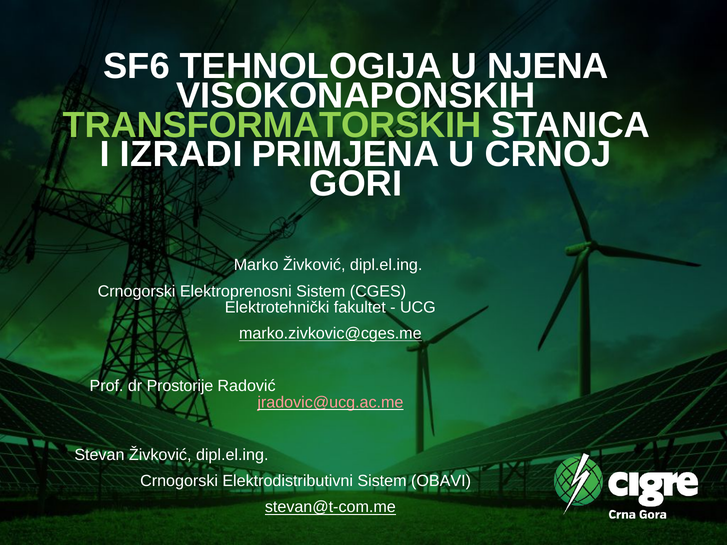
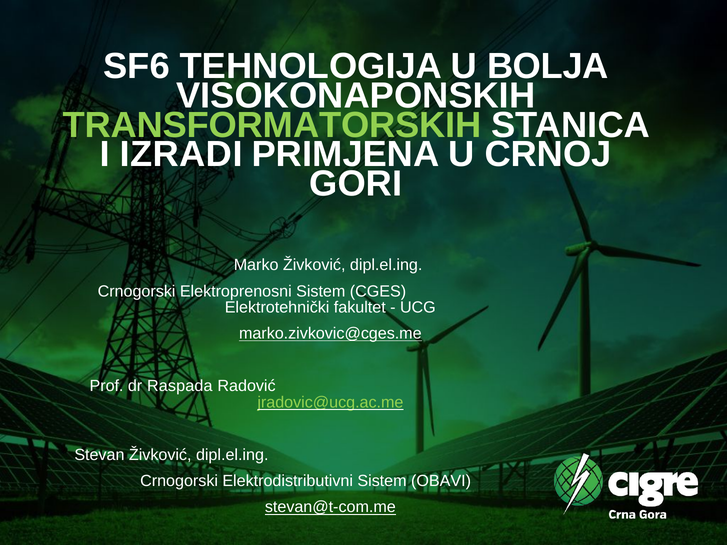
NJENA: NJENA -> BOLJA
Prostorije: Prostorije -> Raspada
jradovic@ucg.ac.me colour: pink -> light green
